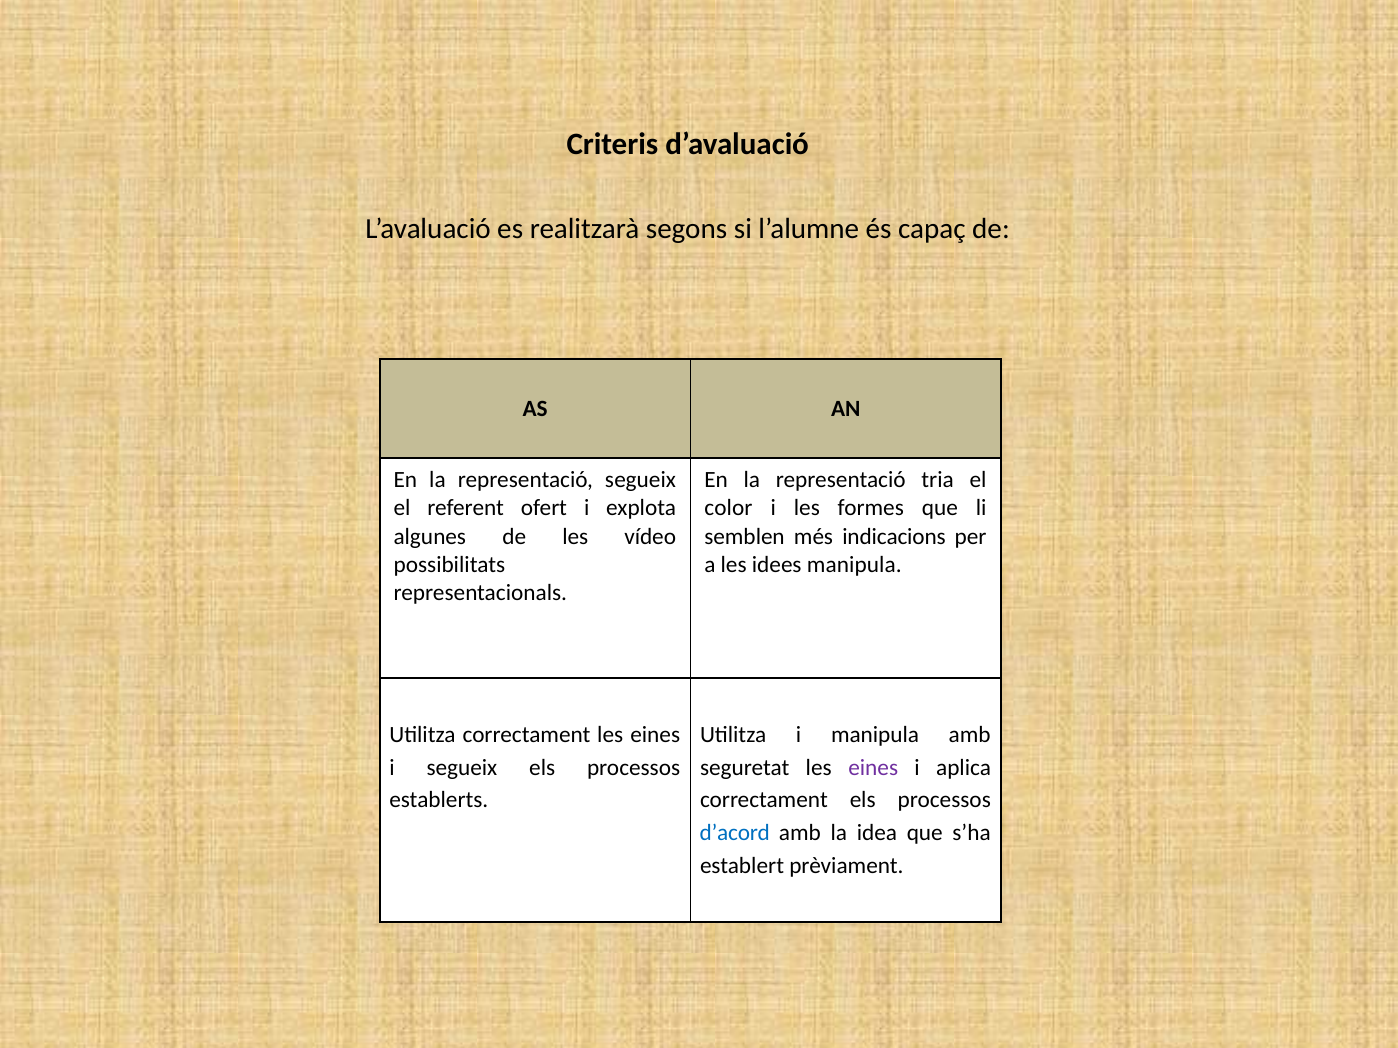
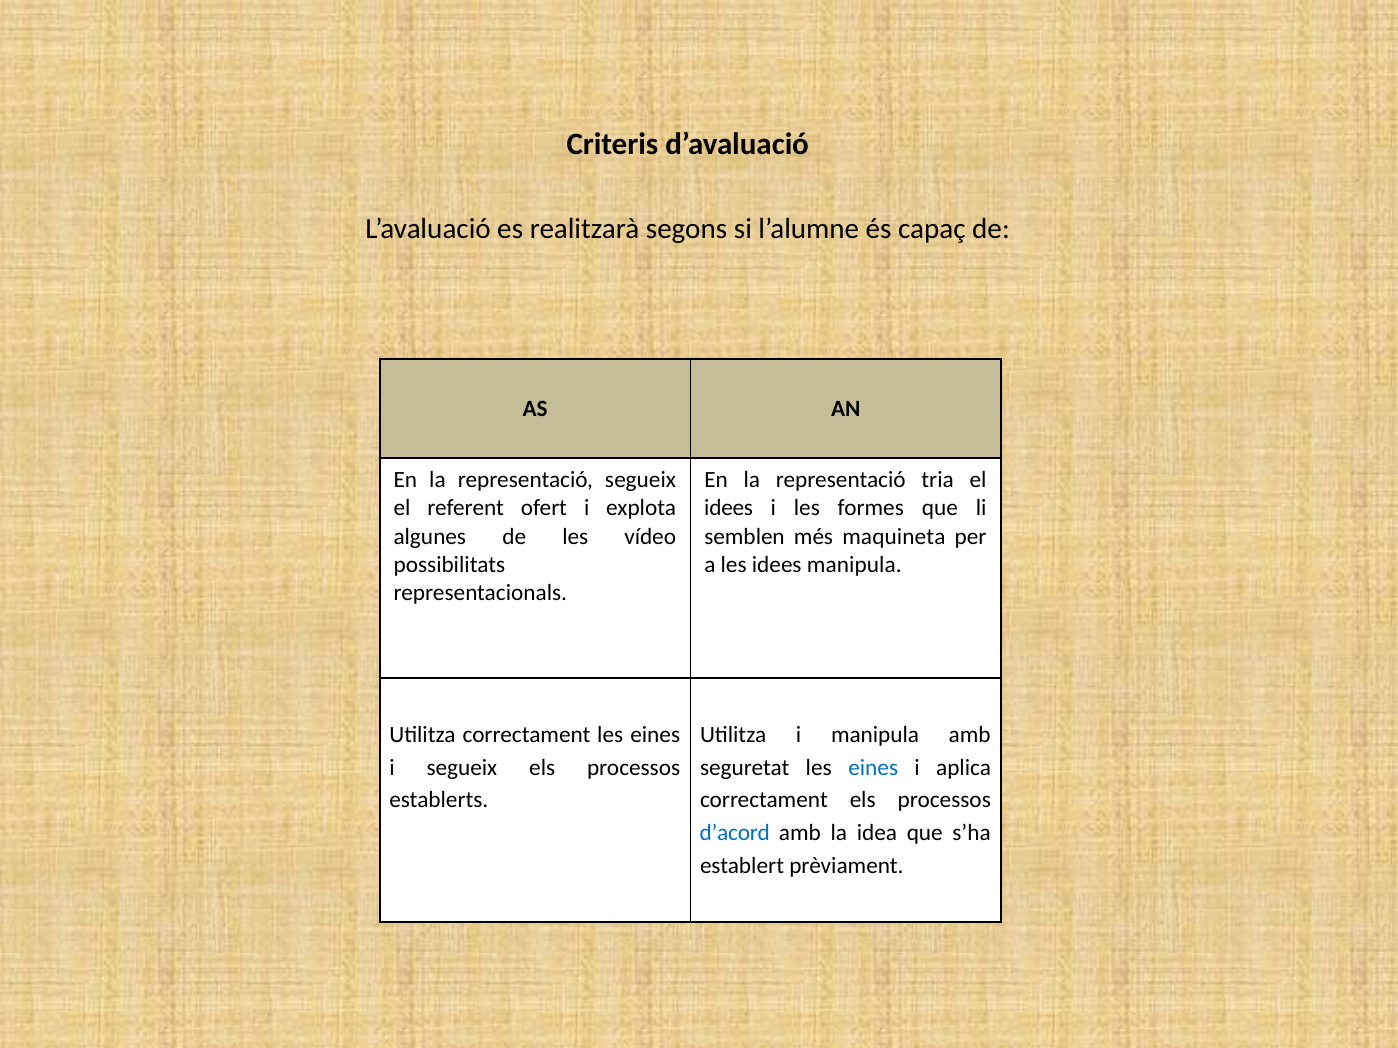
color at (728, 508): color -> idees
indicacions: indicacions -> maquineta
eines at (873, 768) colour: purple -> blue
